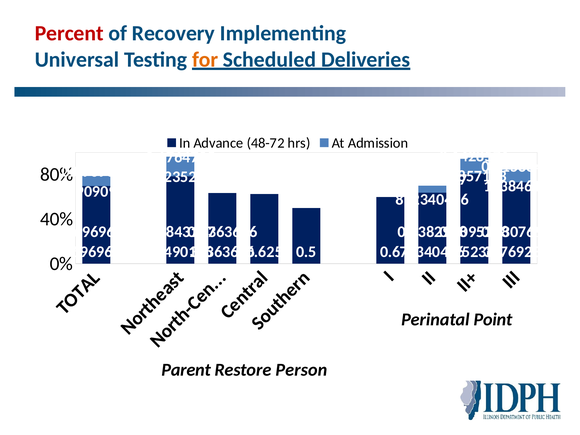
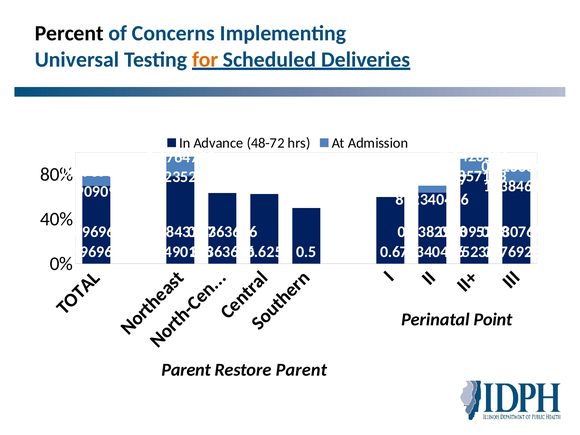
Percent colour: red -> black
Recovery: Recovery -> Concerns
Restore Person: Person -> Parent
